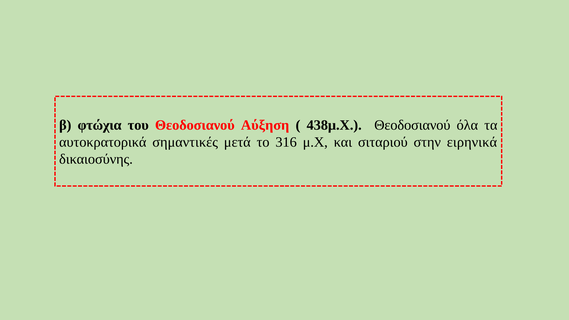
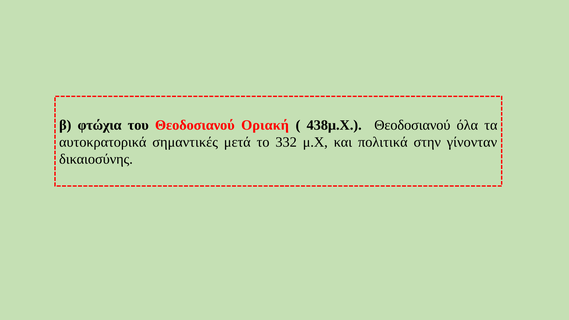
Αύξηση: Αύξηση -> Οριακή
316: 316 -> 332
σιταριού: σιταριού -> πολιτικά
ειρηνικά: ειρηνικά -> γίνονταν
